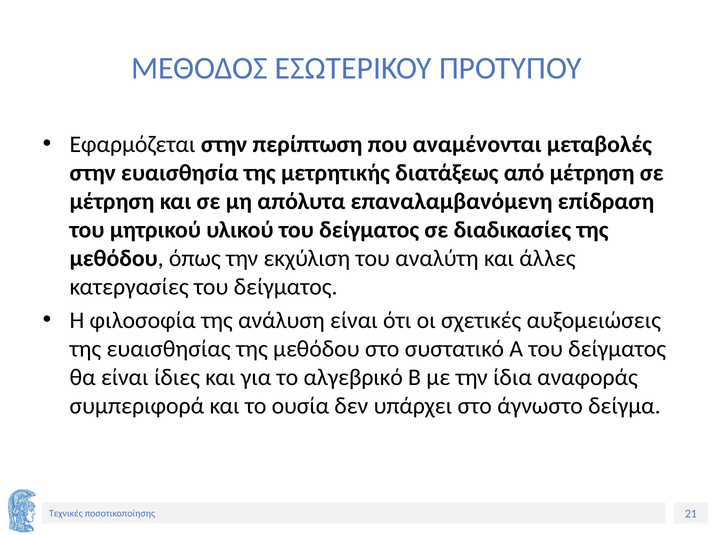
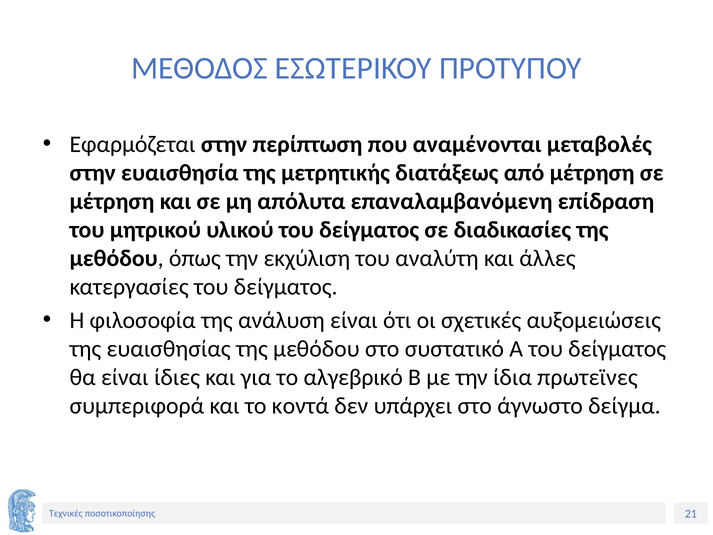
αναφοράς: αναφοράς -> πρωτεϊνες
ουσία: ουσία -> κοντά
